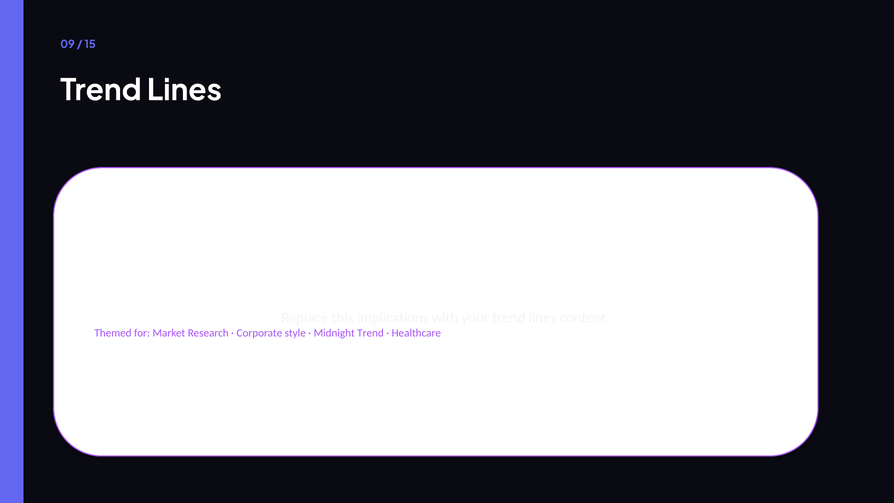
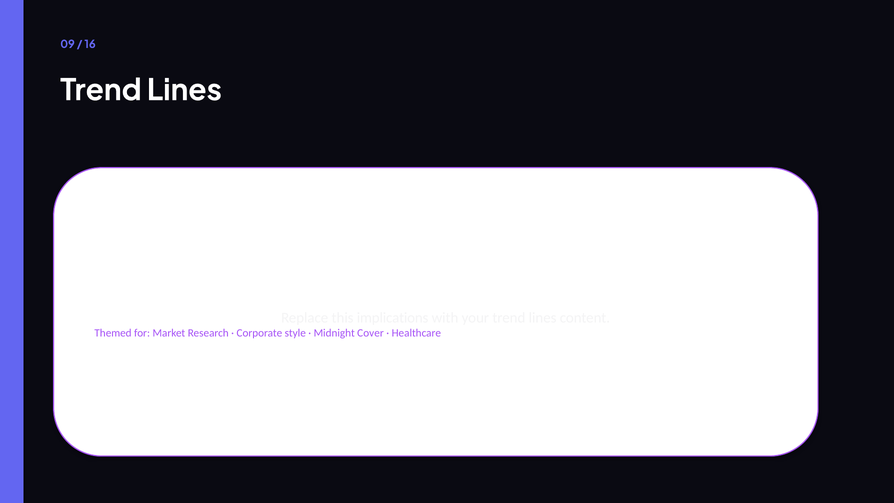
15: 15 -> 16
Midnight Trend: Trend -> Cover
